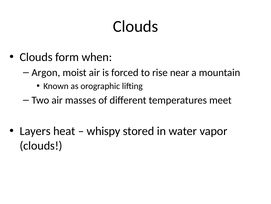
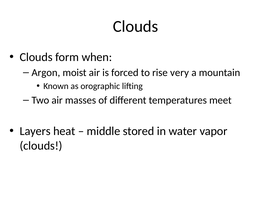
near: near -> very
whispy: whispy -> middle
